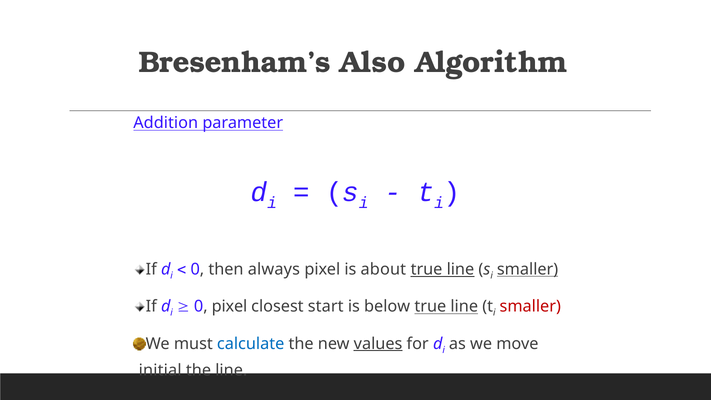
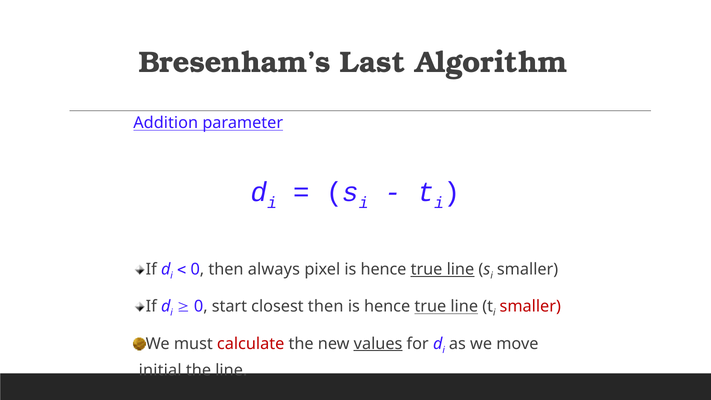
Also: Also -> Last
pixel is about: about -> hence
smaller at (528, 269) underline: present -> none
0 pixel: pixel -> start
closest start: start -> then
below at (387, 306): below -> hence
calculate colour: blue -> red
